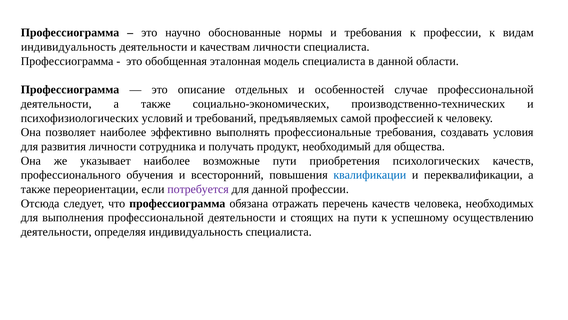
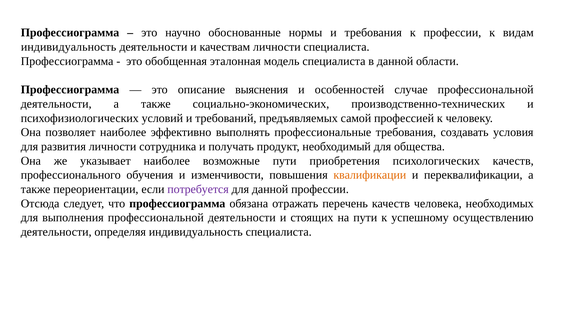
отдельных: отдельных -> выяснения
всесторонний: всесторонний -> изменчивости
квалификации colour: blue -> orange
